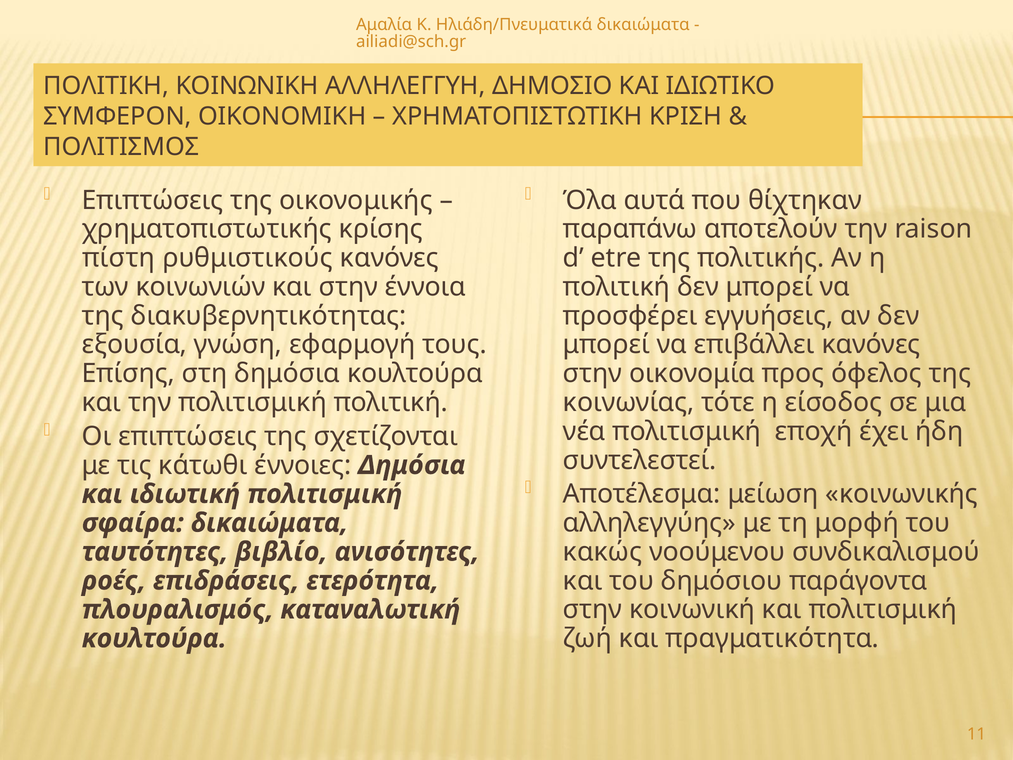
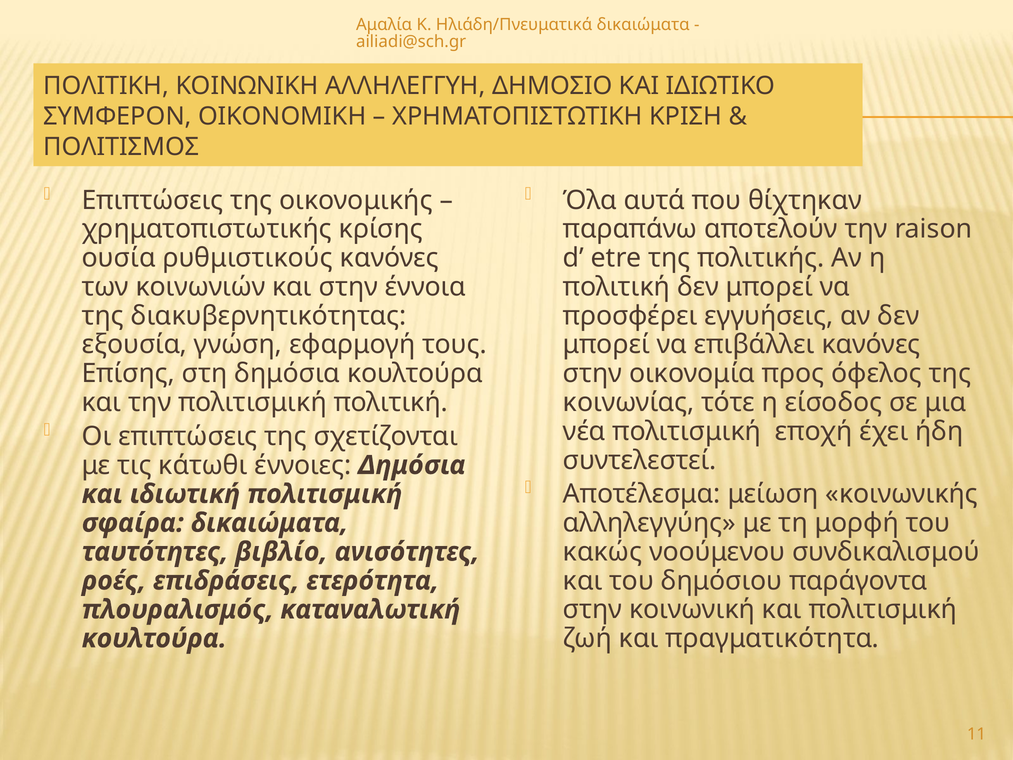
πίστη: πίστη -> ουσία
